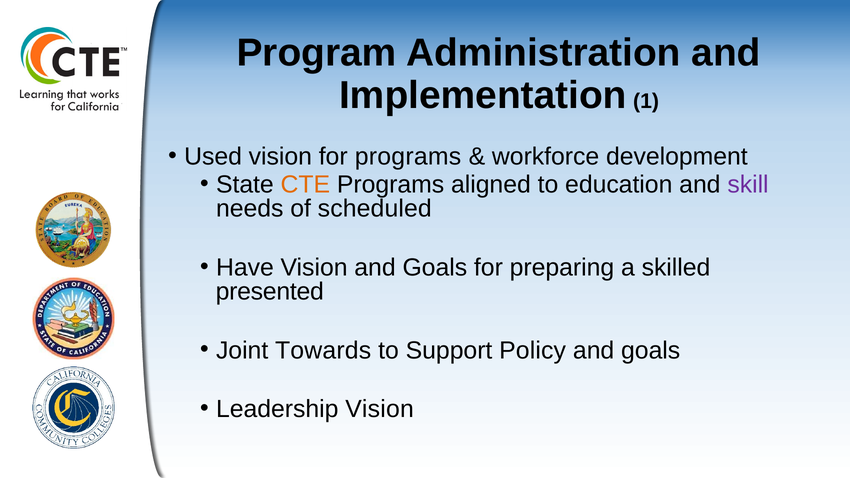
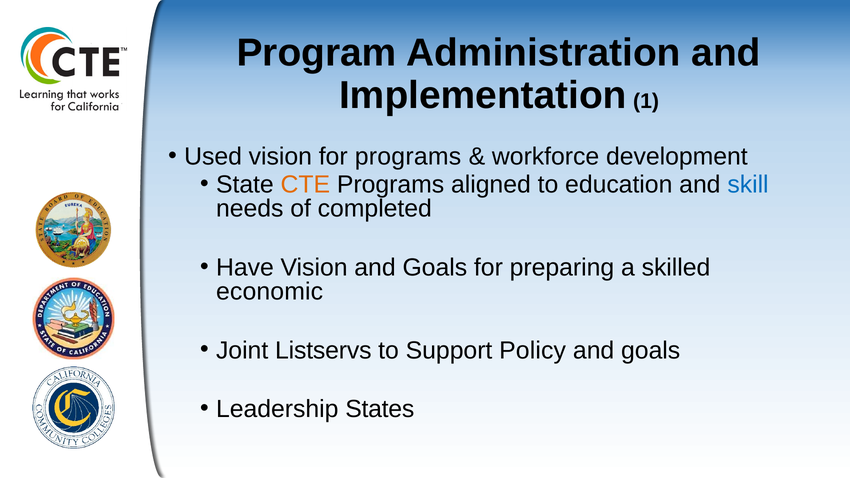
skill colour: purple -> blue
scheduled: scheduled -> completed
presented: presented -> economic
Towards: Towards -> Listservs
Leadership Vision: Vision -> States
